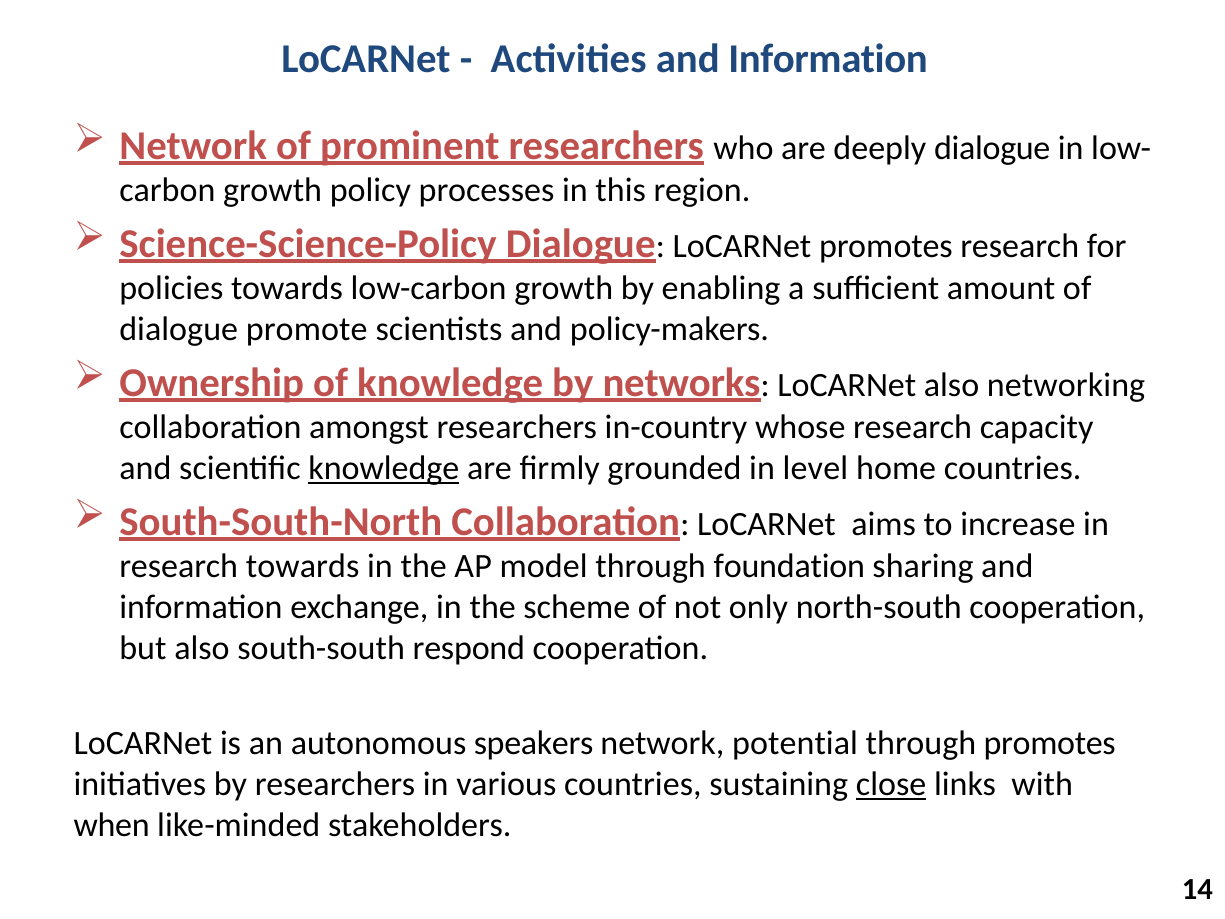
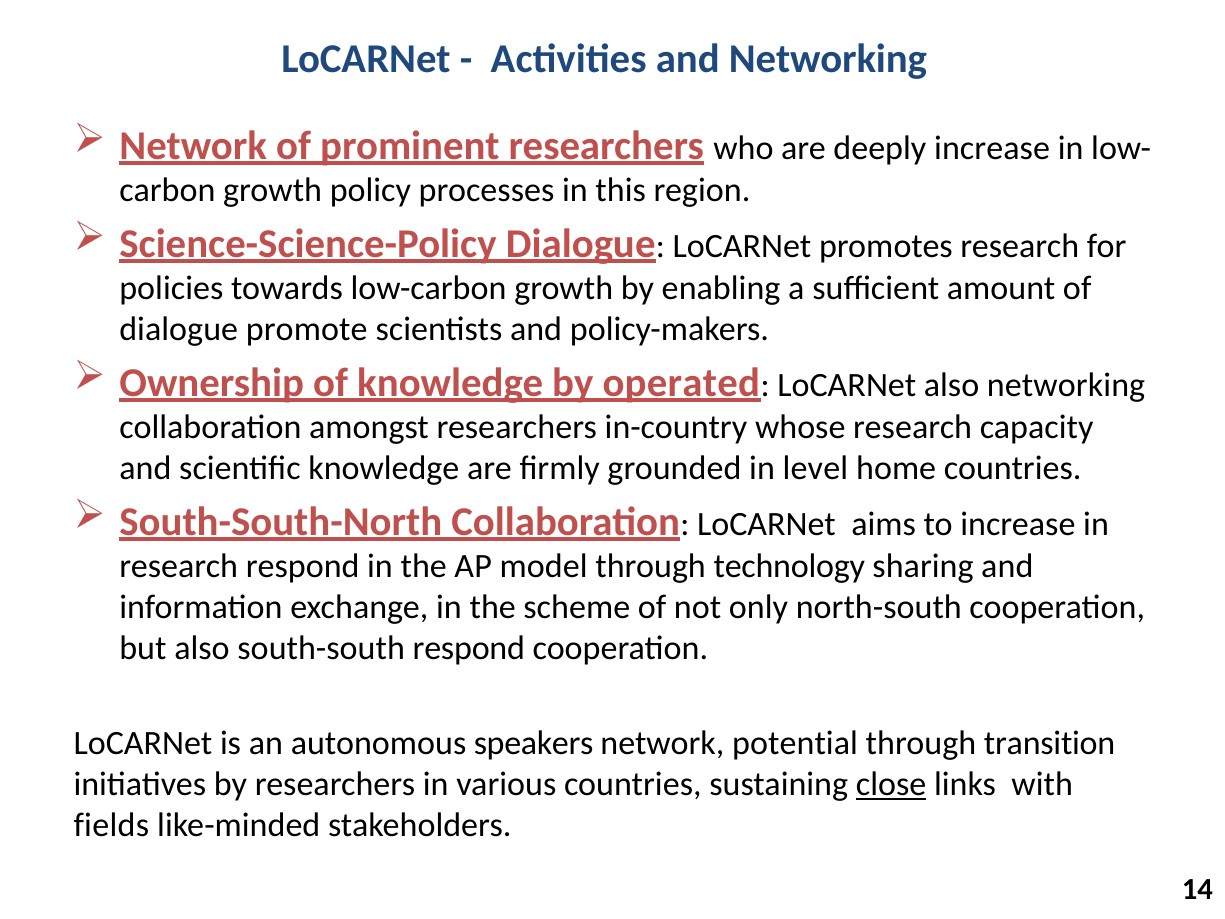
Activities and Information: Information -> Networking
deeply dialogue: dialogue -> increase
networks: networks -> operated
knowledge at (384, 468) underline: present -> none
research towards: towards -> respond
foundation: foundation -> technology
through promotes: promotes -> transition
when: when -> fields
